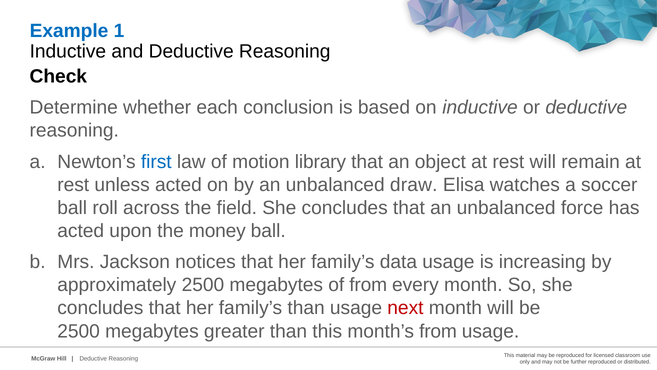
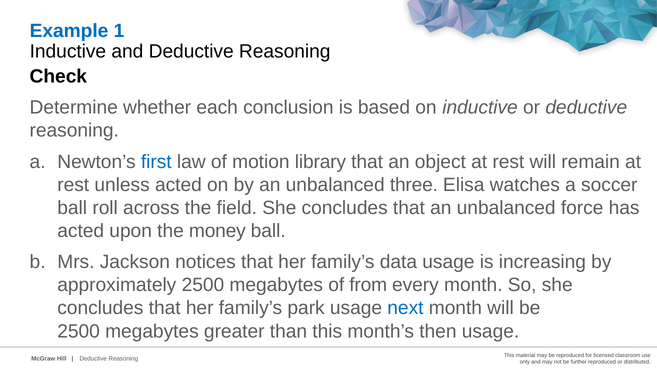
draw: draw -> three
family’s than: than -> park
next colour: red -> blue
month’s from: from -> then
